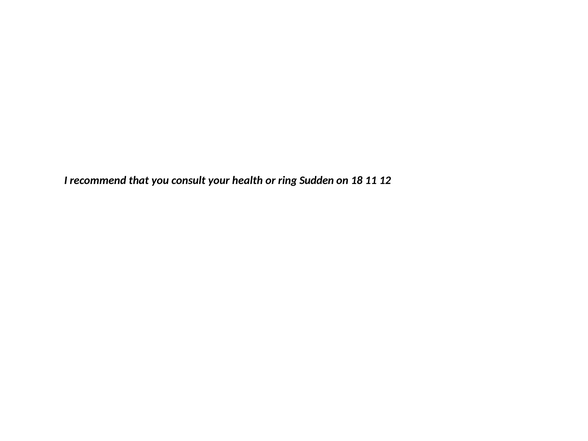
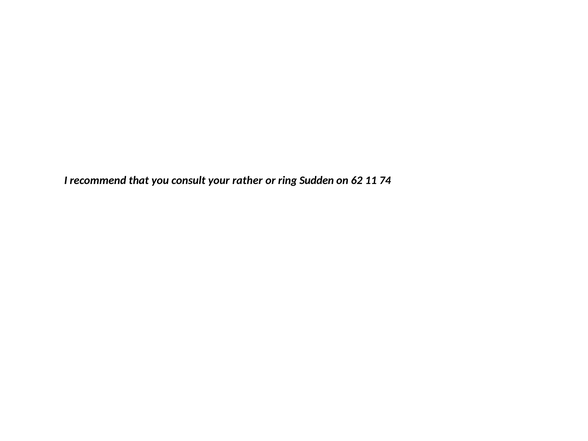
health: health -> rather
18: 18 -> 62
12: 12 -> 74
